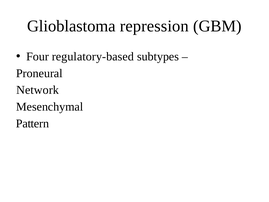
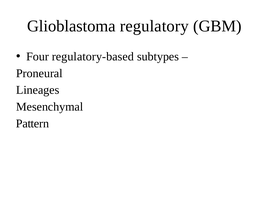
repression: repression -> regulatory
Network: Network -> Lineages
